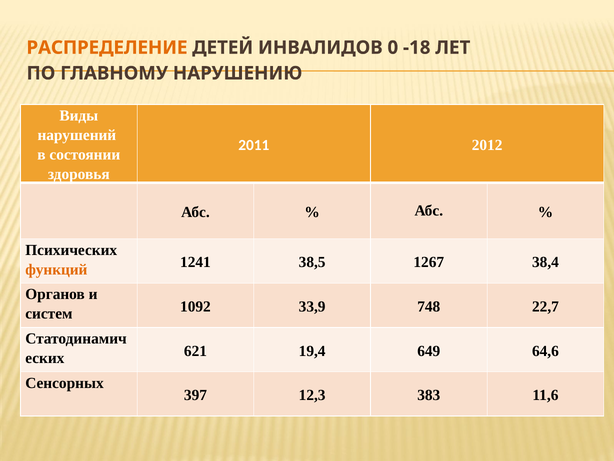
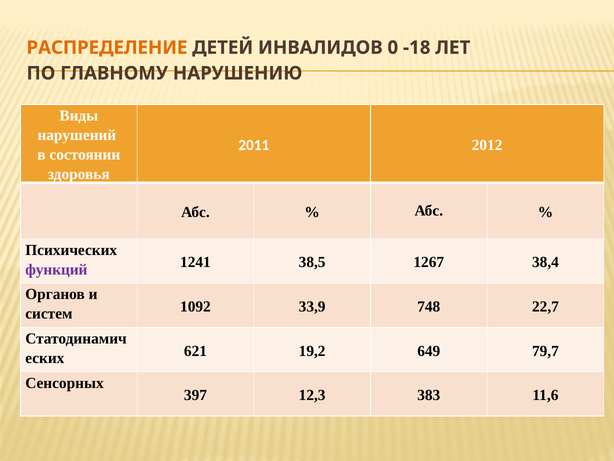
функций colour: orange -> purple
19,4: 19,4 -> 19,2
64,6: 64,6 -> 79,7
